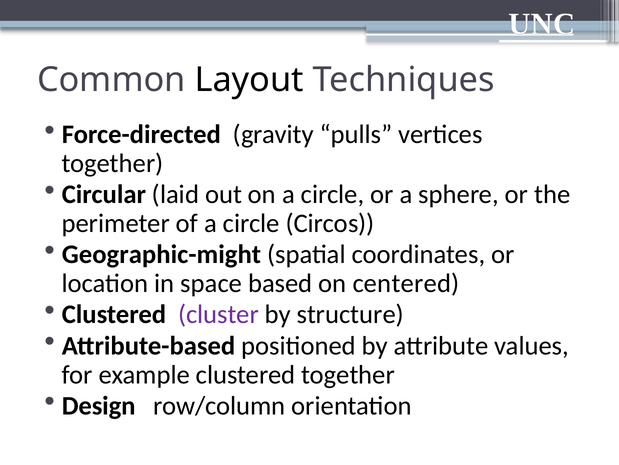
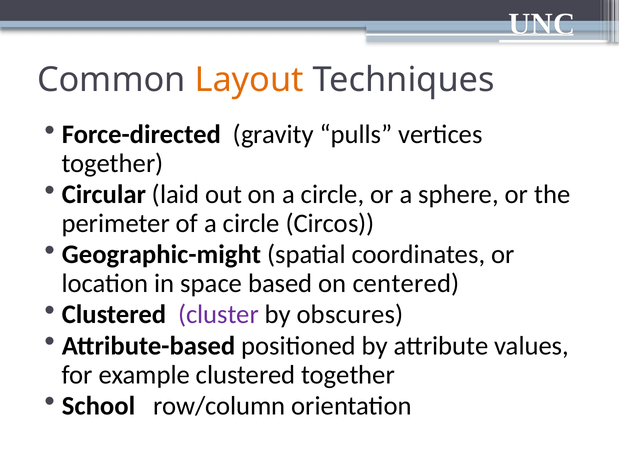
Layout colour: black -> orange
structure: structure -> obscures
Design: Design -> School
